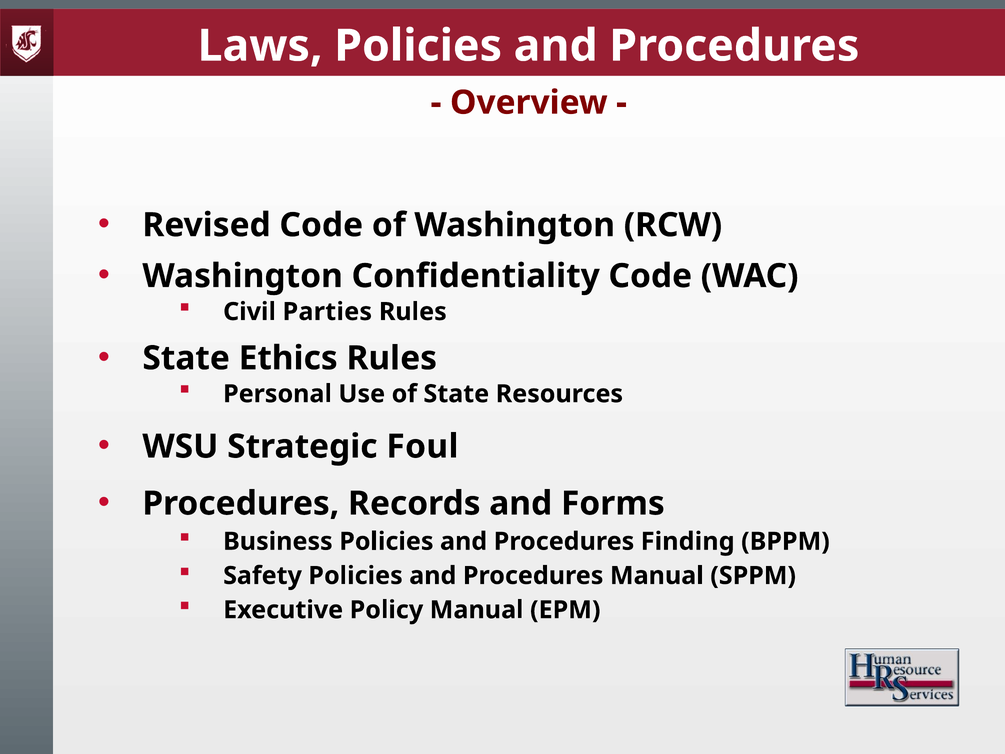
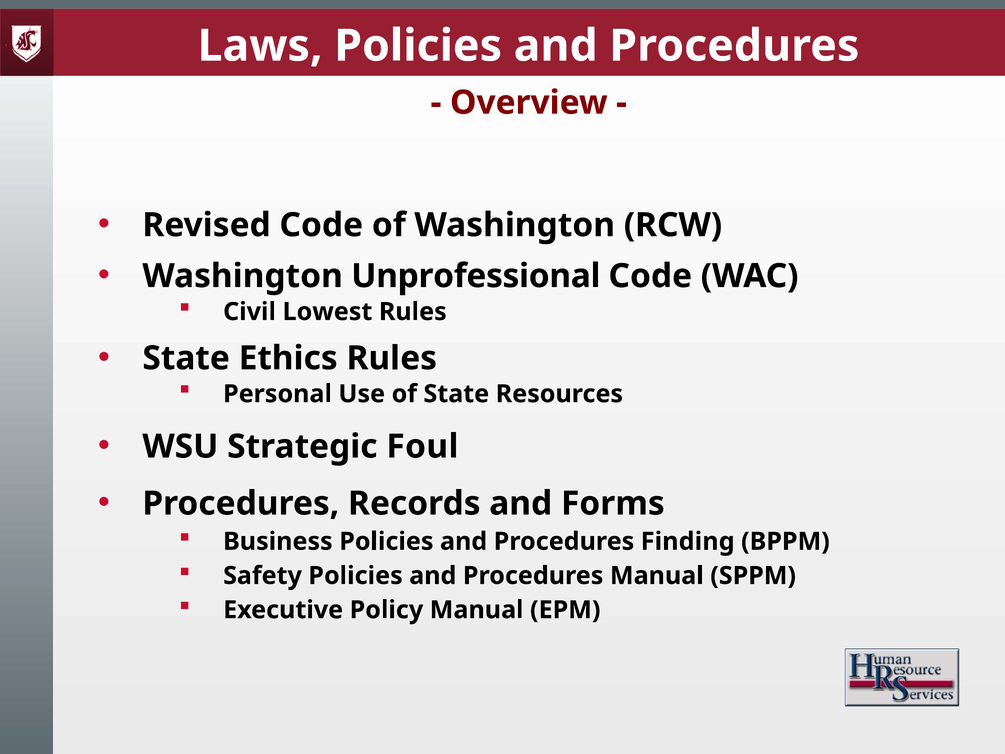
Confidentiality: Confidentiality -> Unprofessional
Parties: Parties -> Lowest
